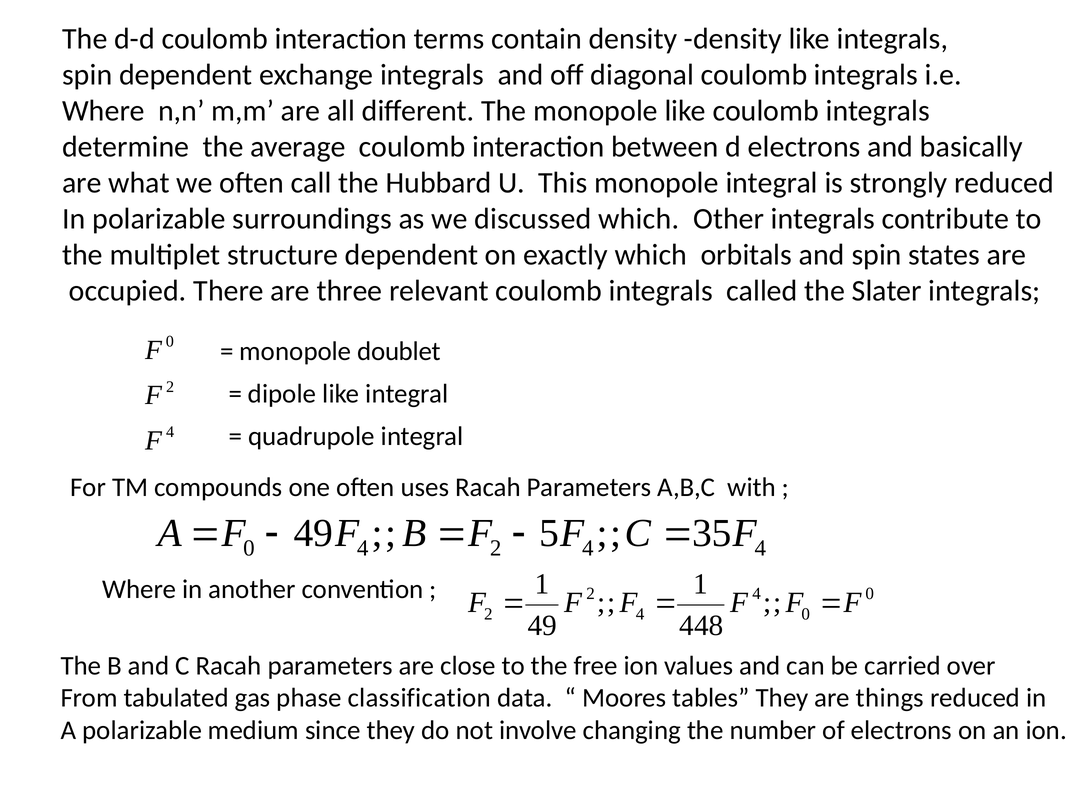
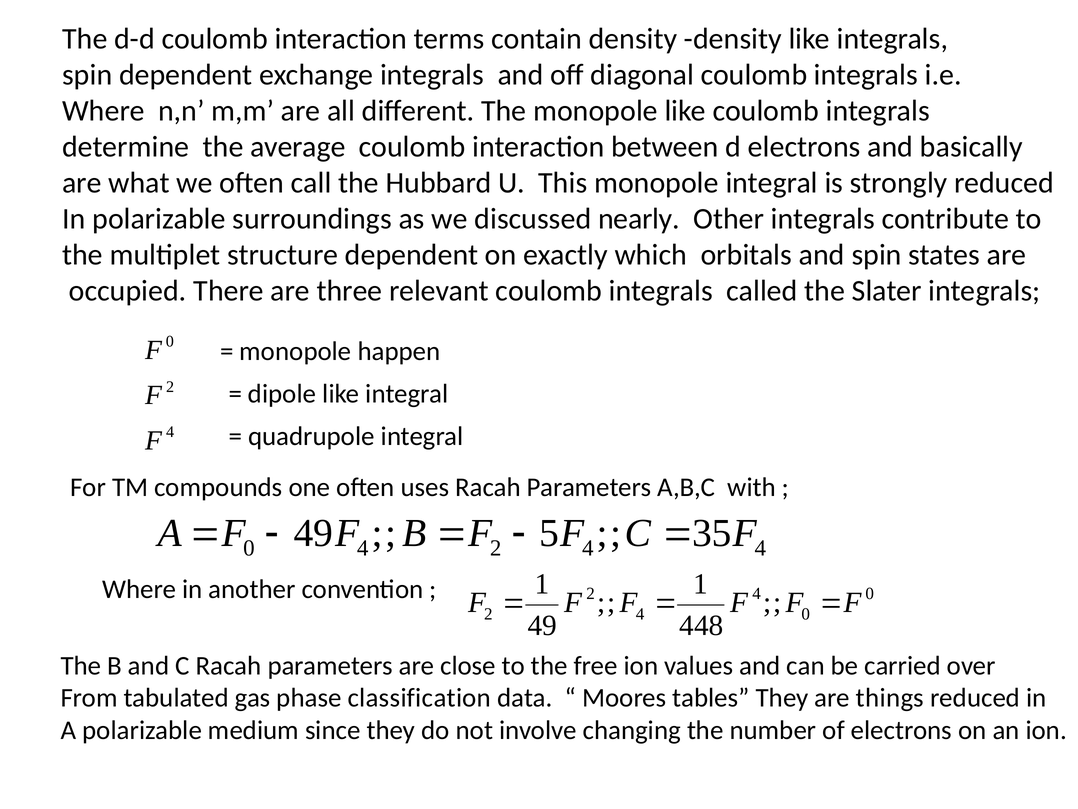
discussed which: which -> nearly
doublet: doublet -> happen
